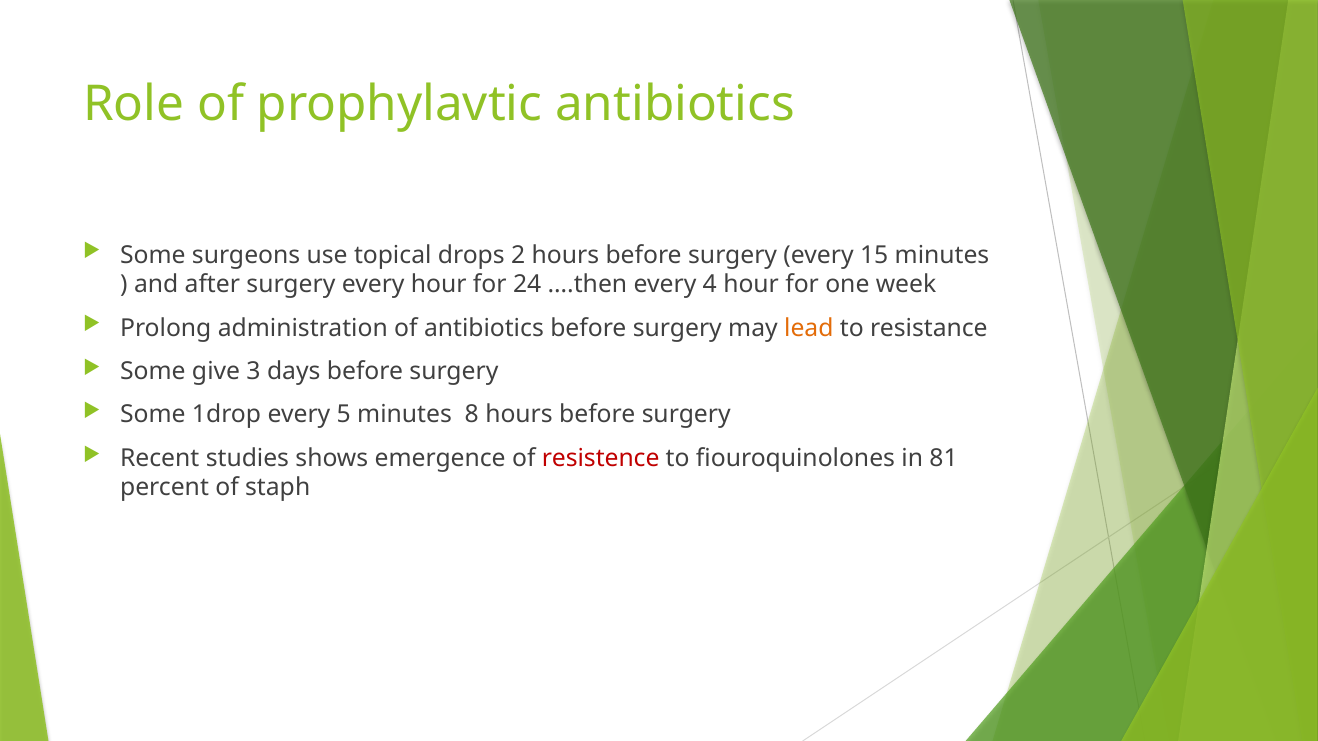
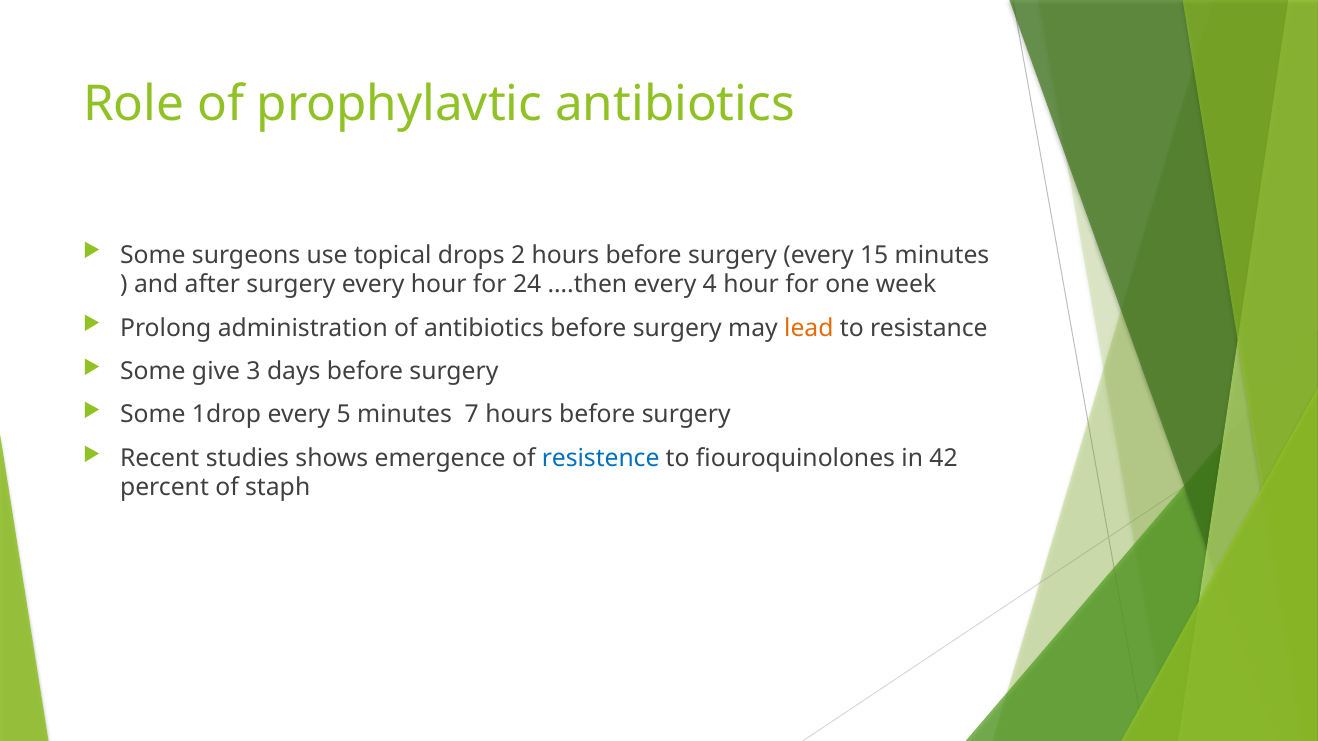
8: 8 -> 7
resistence colour: red -> blue
81: 81 -> 42
